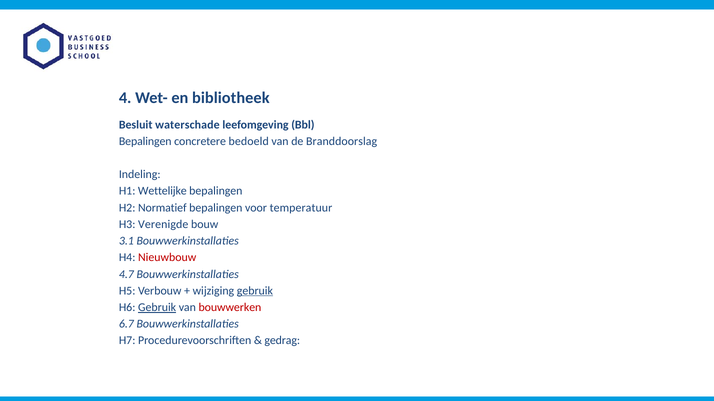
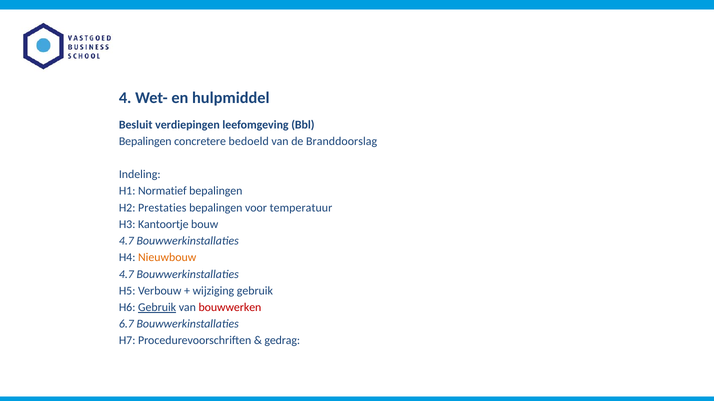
bibliotheek: bibliotheek -> hulpmiddel
waterschade: waterschade -> verdiepingen
Wettelijke: Wettelijke -> Normatief
Normatief: Normatief -> Prestaties
Verenigde: Verenigde -> Kantoortje
3.1 at (126, 241): 3.1 -> 4.7
Nieuwbouw colour: red -> orange
gebruik at (255, 291) underline: present -> none
